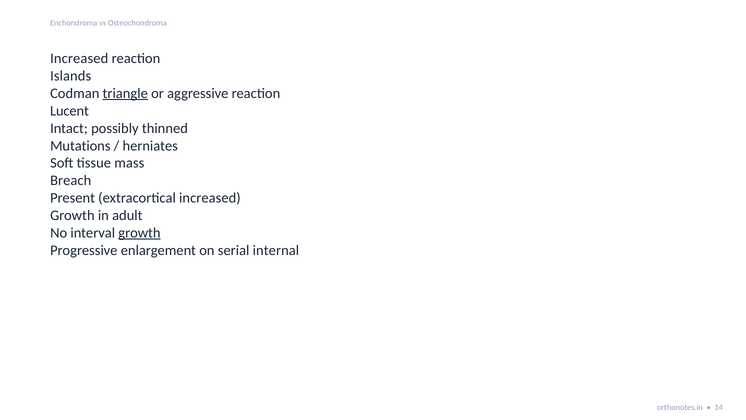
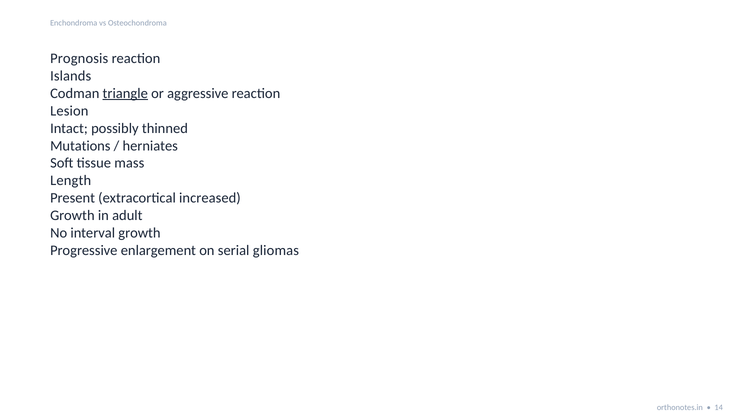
Increased at (79, 59): Increased -> Prognosis
Lucent: Lucent -> Lesion
Breach: Breach -> Length
growth at (139, 233) underline: present -> none
internal: internal -> gliomas
